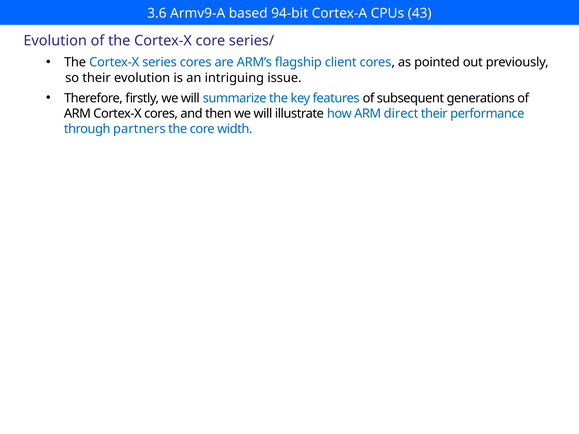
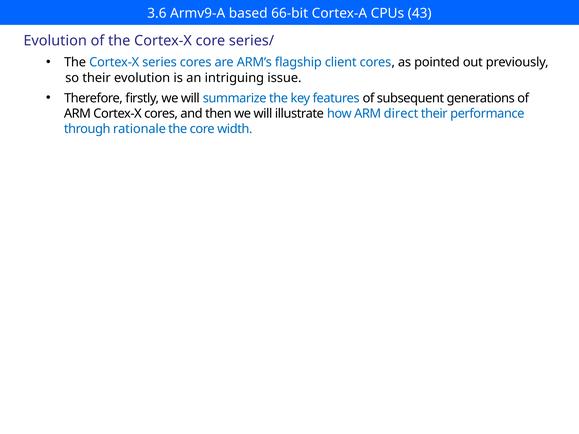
94-bit: 94-bit -> 66-bit
partners: partners -> rationale
